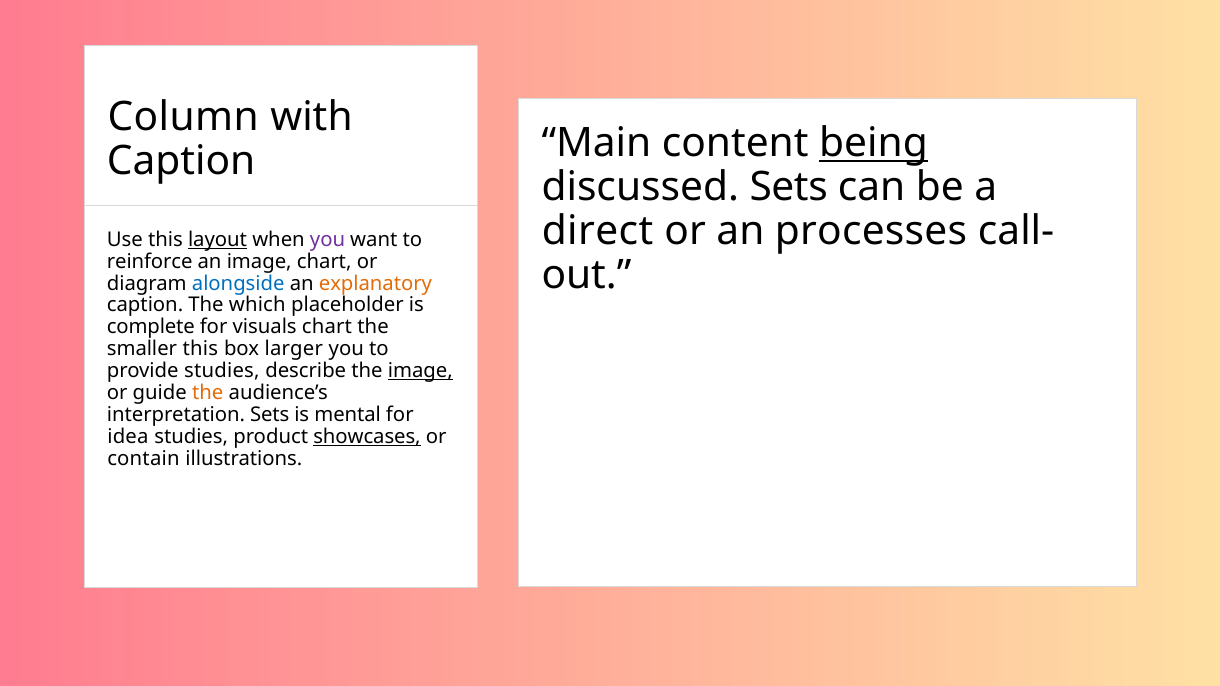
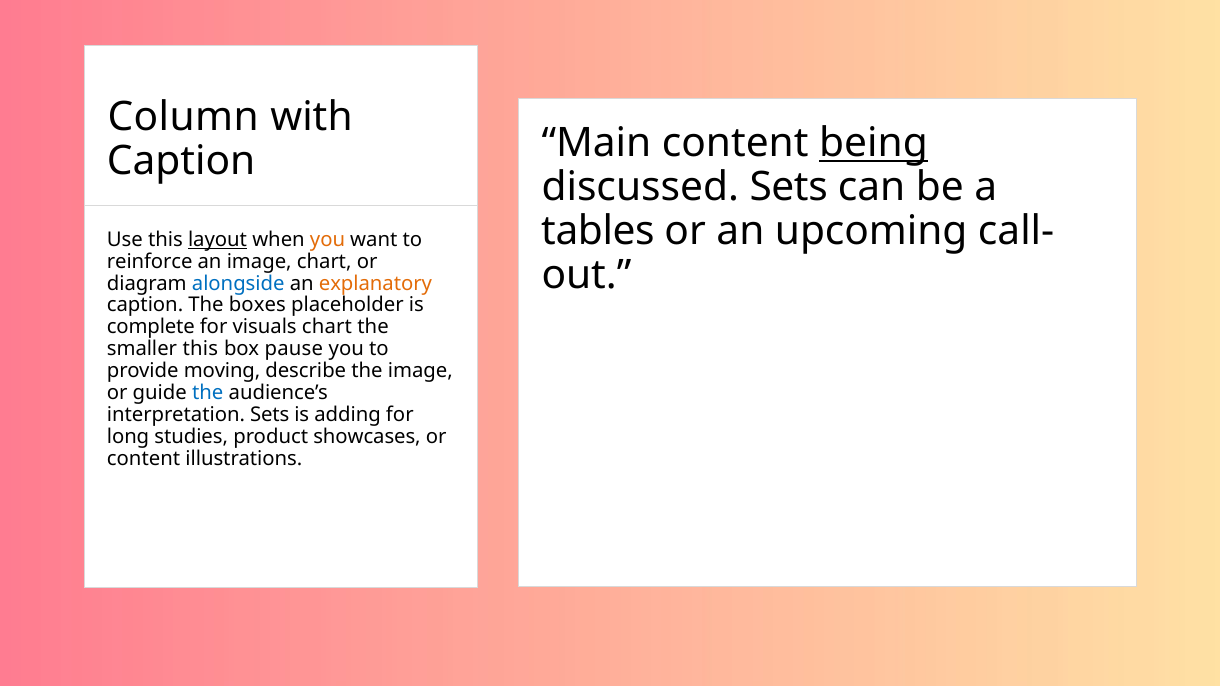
direct: direct -> tables
processes: processes -> upcoming
you at (327, 240) colour: purple -> orange
which: which -> boxes
larger: larger -> pause
provide studies: studies -> moving
image at (420, 371) underline: present -> none
the at (208, 393) colour: orange -> blue
mental: mental -> adding
idea: idea -> long
showcases underline: present -> none
contain at (143, 459): contain -> content
